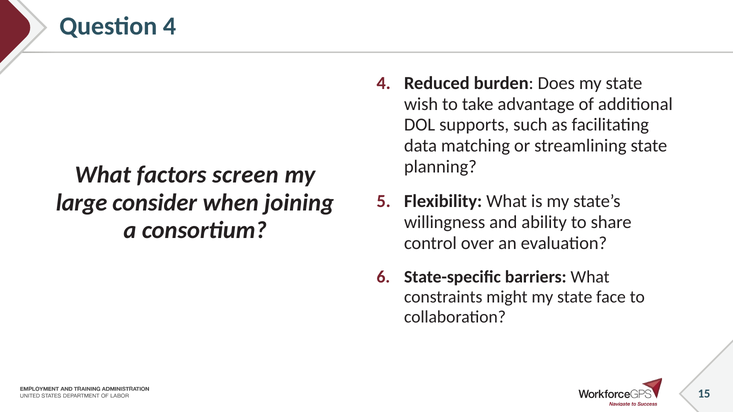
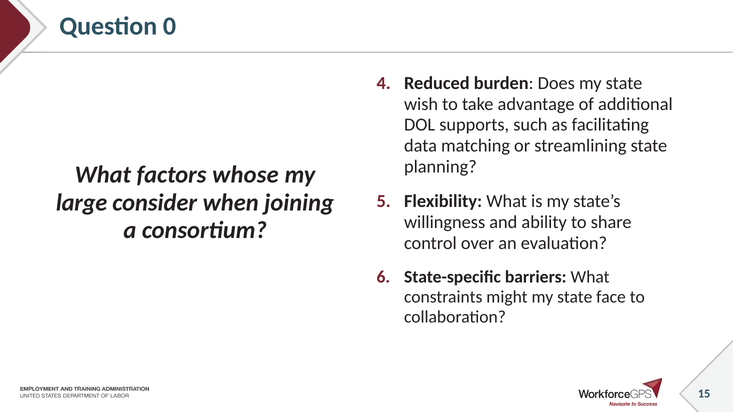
Question 4: 4 -> 0
screen: screen -> whose
